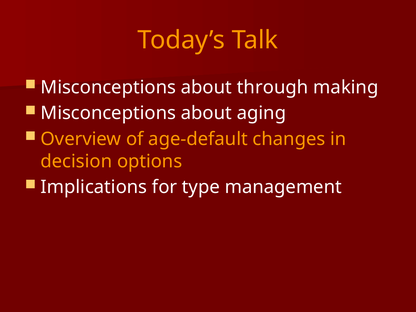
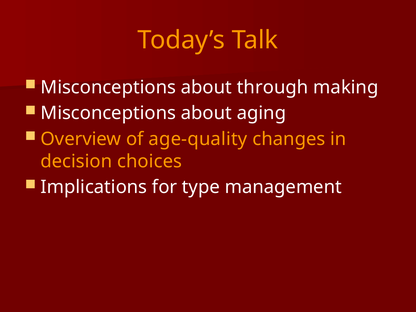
age-default: age-default -> age-quality
options: options -> choices
